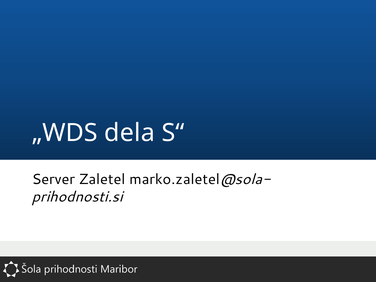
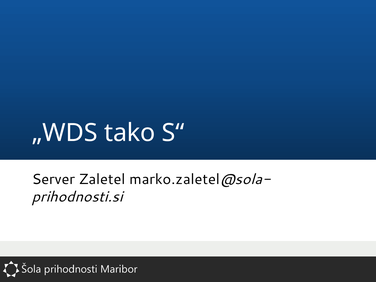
dela: dela -> tako
